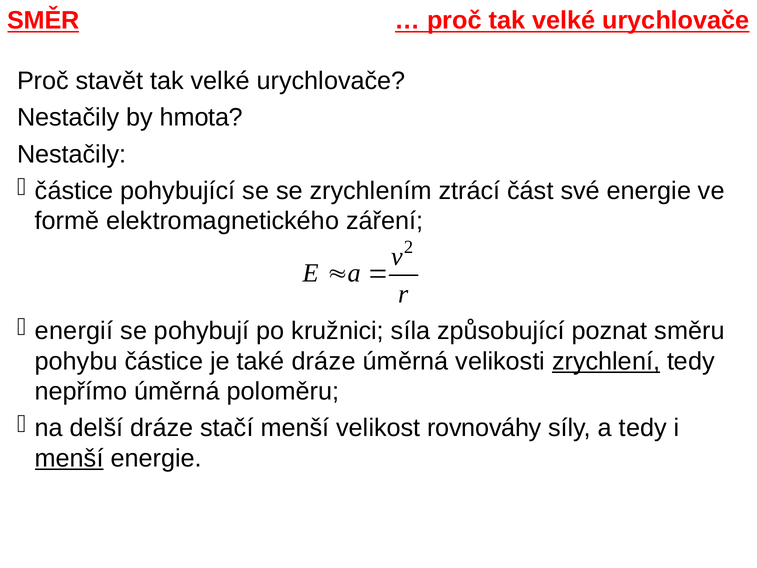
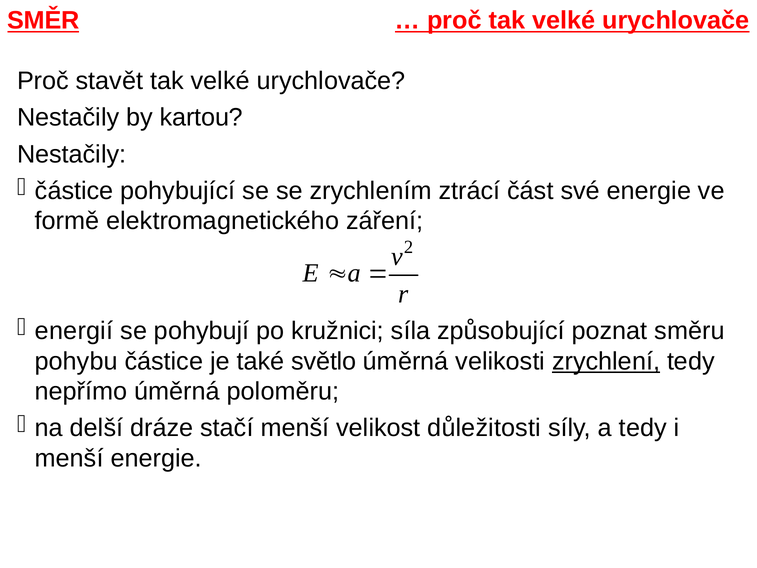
hmota: hmota -> kartou
také dráze: dráze -> světlo
rovnováhy: rovnováhy -> důležitosti
menší at (69, 458) underline: present -> none
